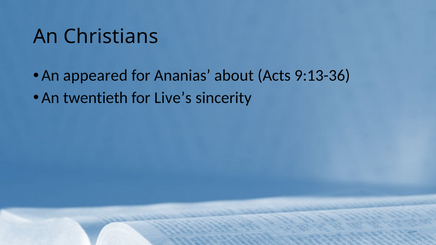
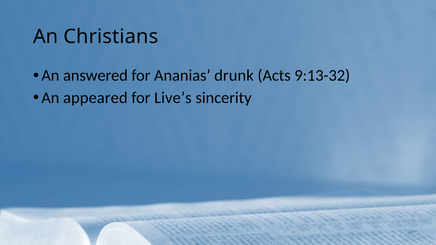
appeared: appeared -> answered
about: about -> drunk
9:13-36: 9:13-36 -> 9:13-32
twentieth: twentieth -> appeared
